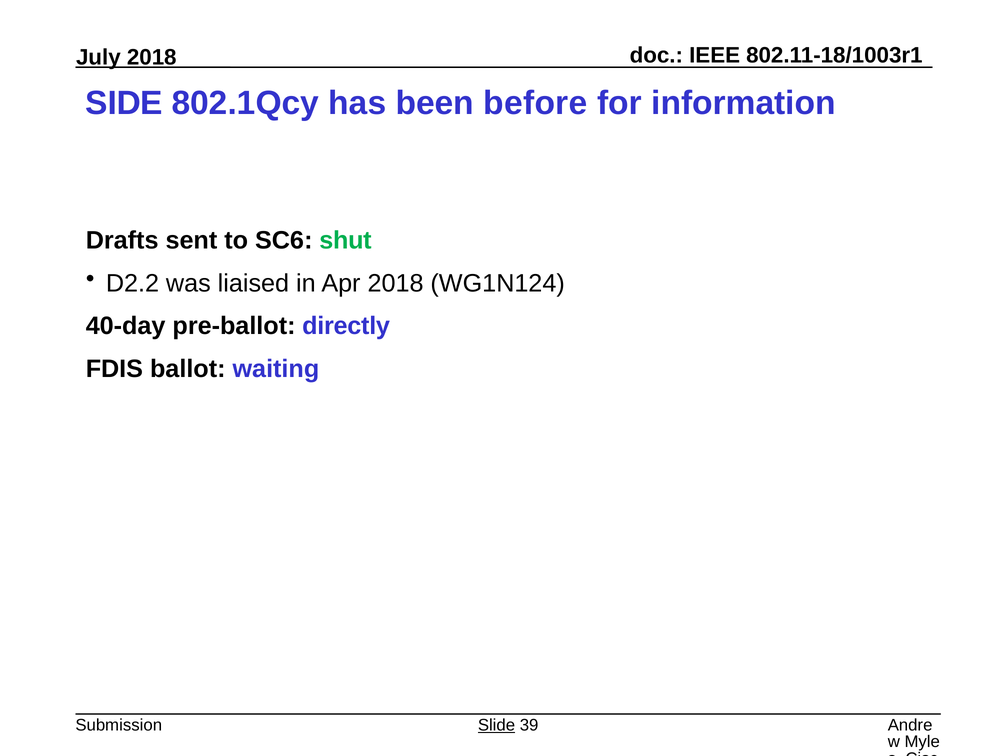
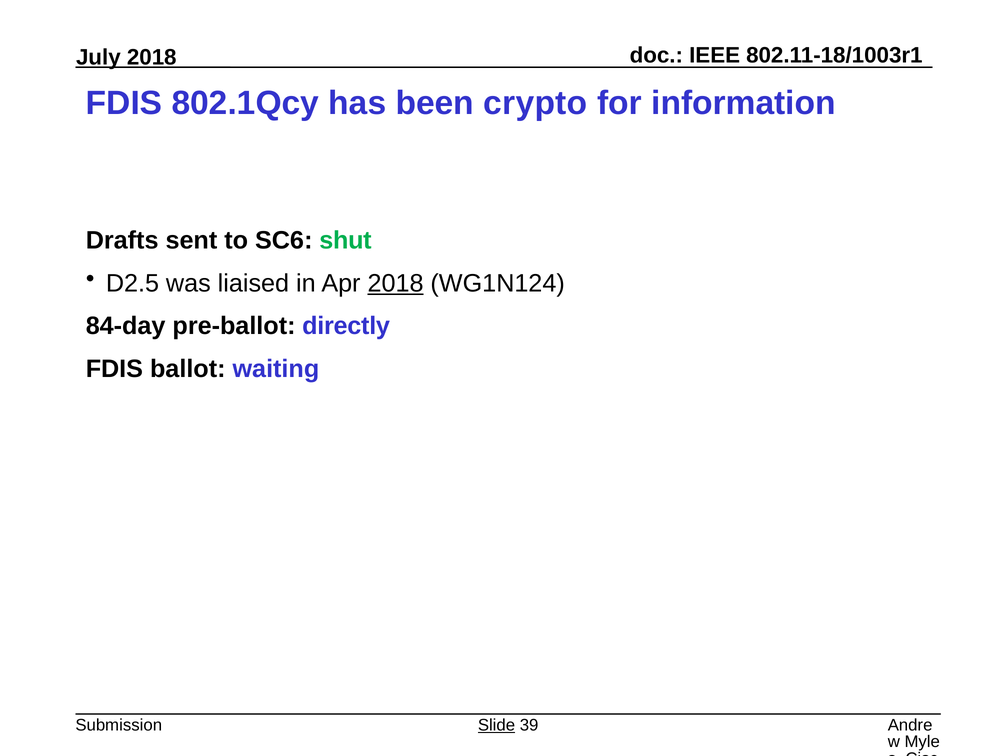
SIDE at (124, 103): SIDE -> FDIS
before: before -> crypto
D2.2: D2.2 -> D2.5
2018 at (396, 283) underline: none -> present
40-day: 40-day -> 84-day
